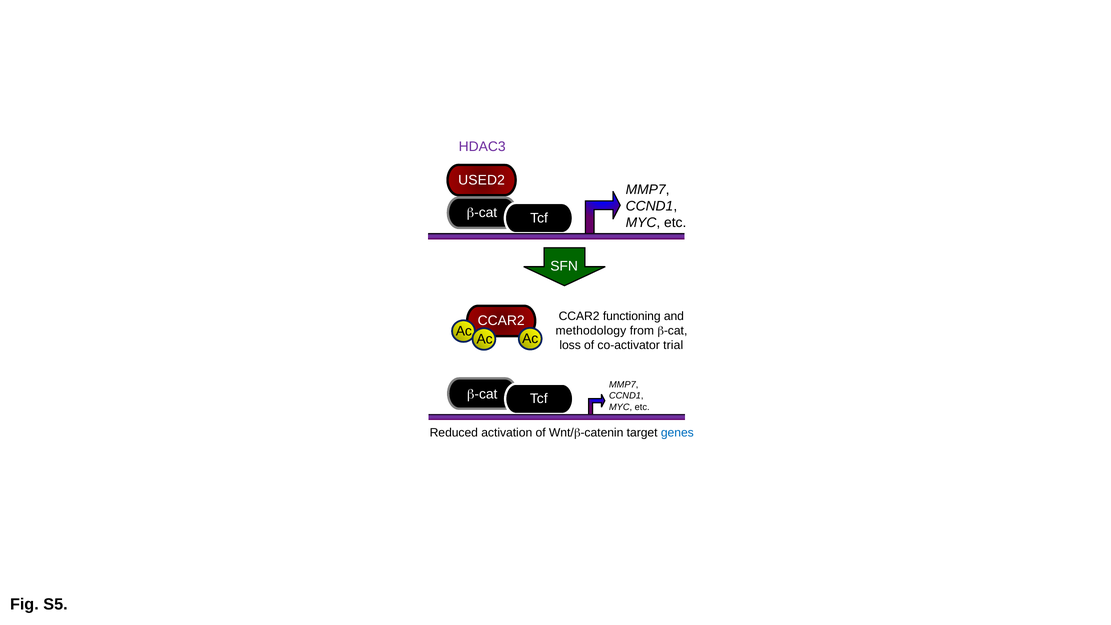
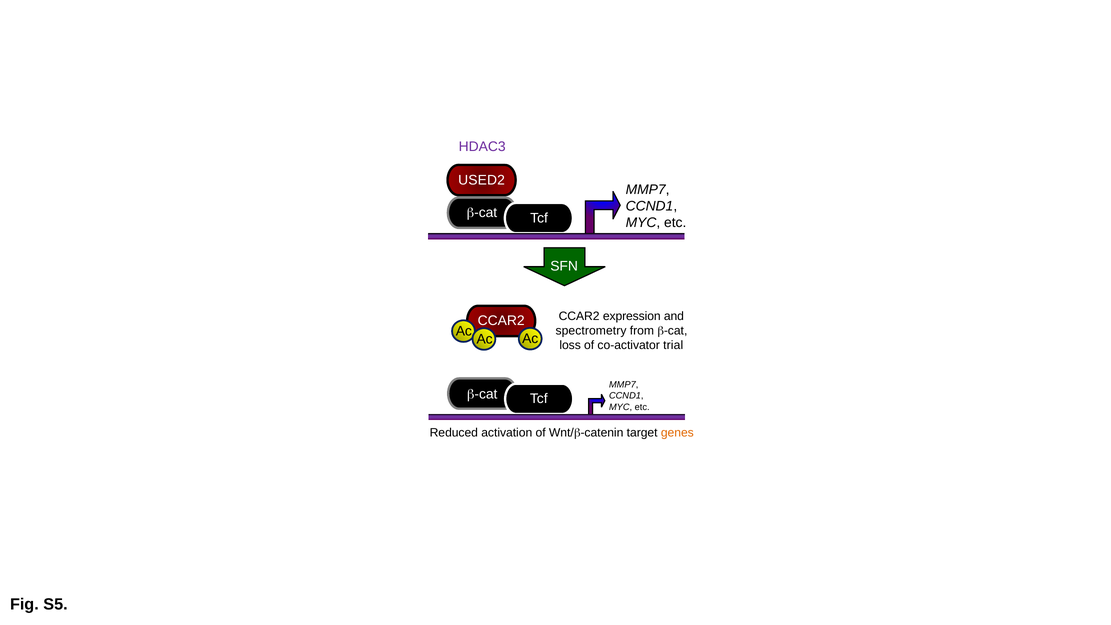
functioning: functioning -> expression
methodology: methodology -> spectrometry
genes colour: blue -> orange
